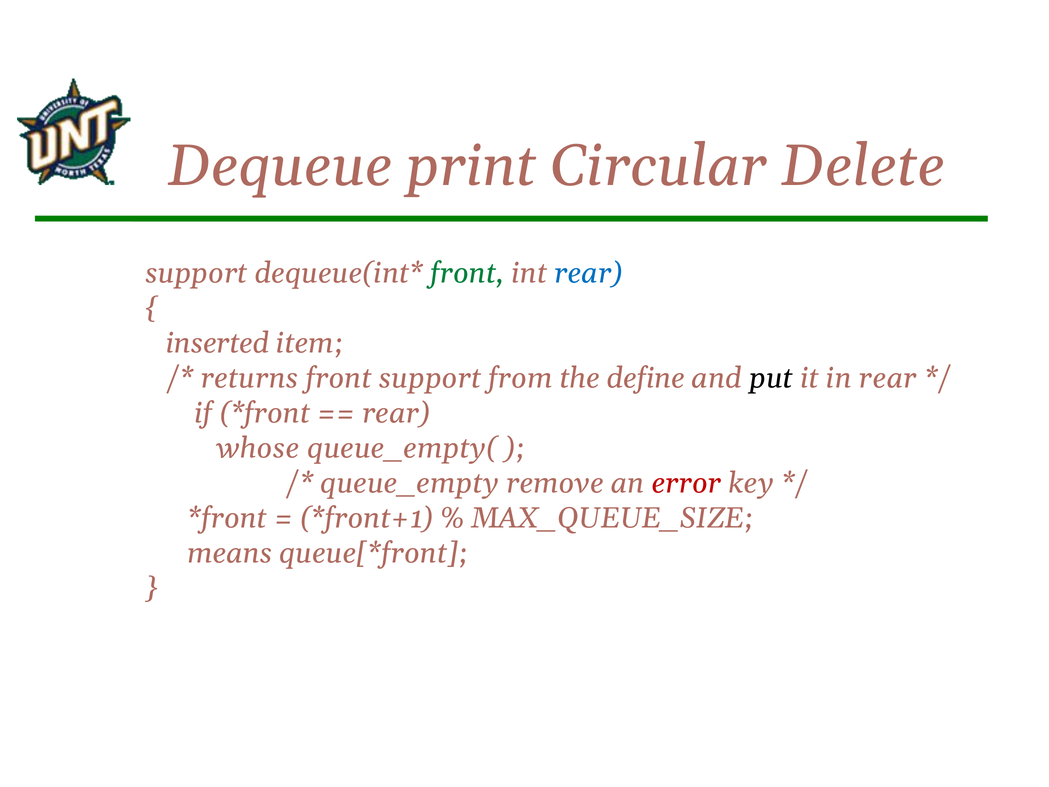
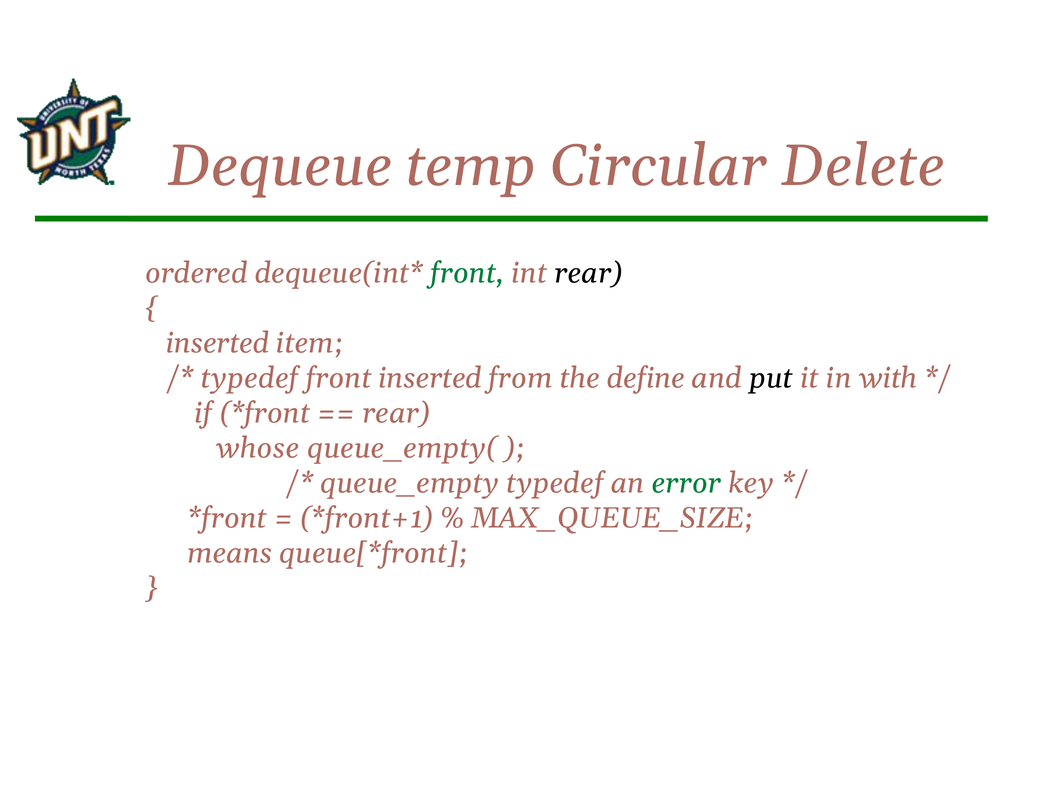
print: print -> temp
support at (196, 273): support -> ordered
rear at (588, 273) colour: blue -> black
returns at (250, 378): returns -> typedef
front support: support -> inserted
in rear: rear -> with
queue_empty remove: remove -> typedef
error colour: red -> green
